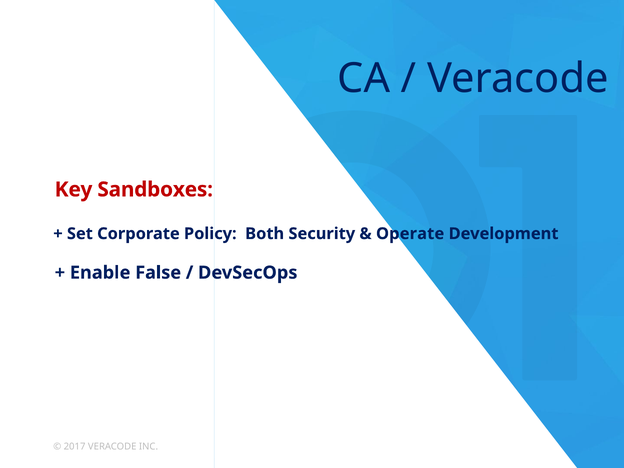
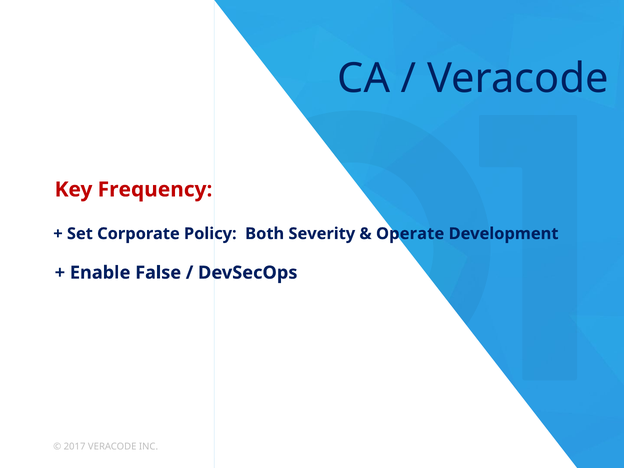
Sandboxes: Sandboxes -> Frequency
Security: Security -> Severity
